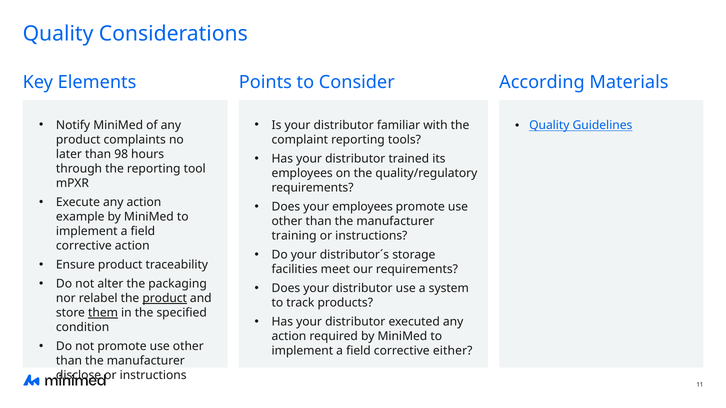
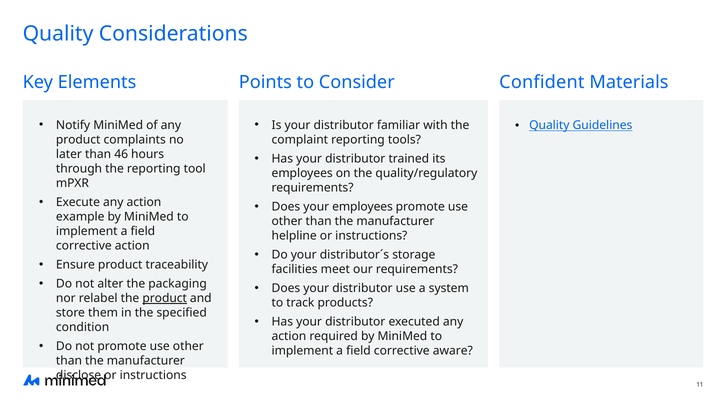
According: According -> Confident
98: 98 -> 46
training: training -> helpline
them underline: present -> none
either: either -> aware
